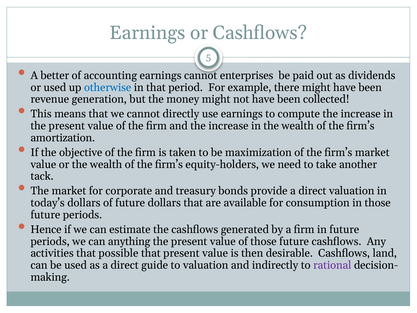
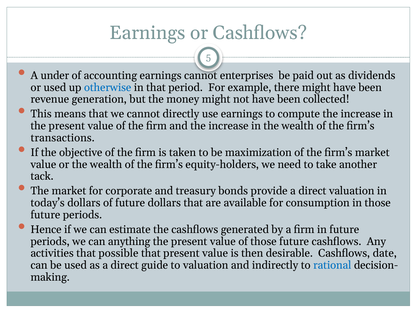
better: better -> under
amortization: amortization -> transactions
land: land -> date
rational colour: purple -> blue
